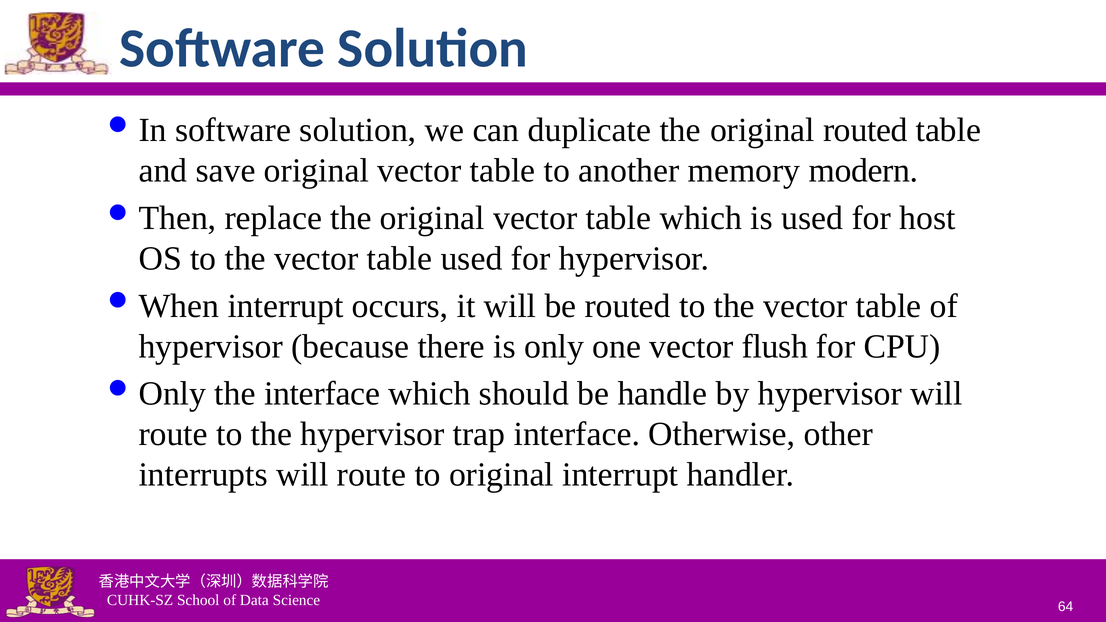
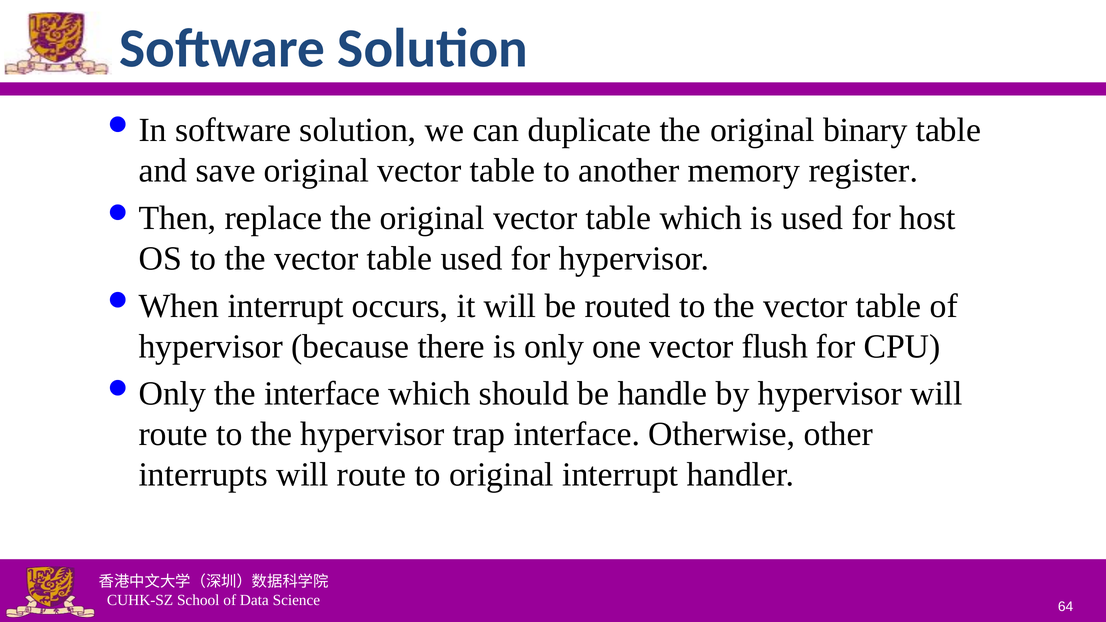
original routed: routed -> binary
modern: modern -> register
